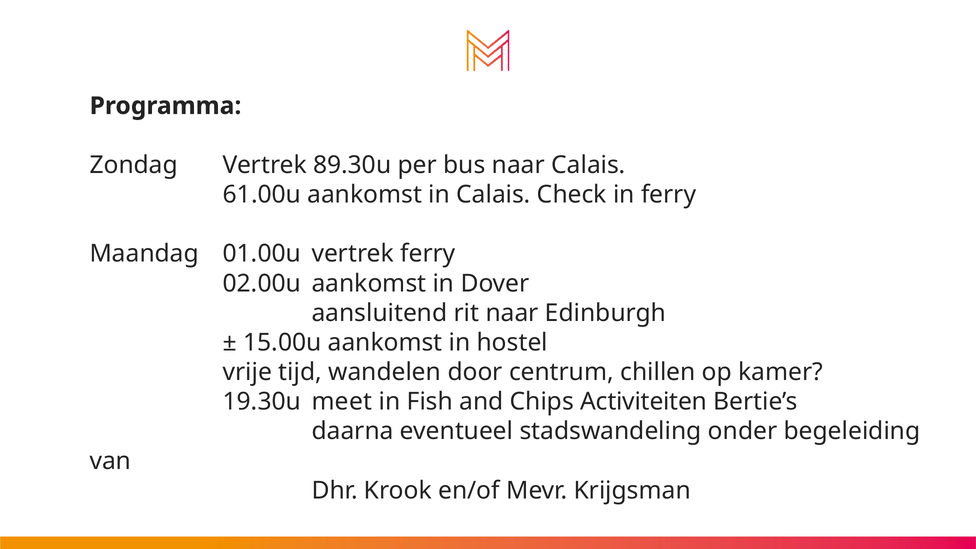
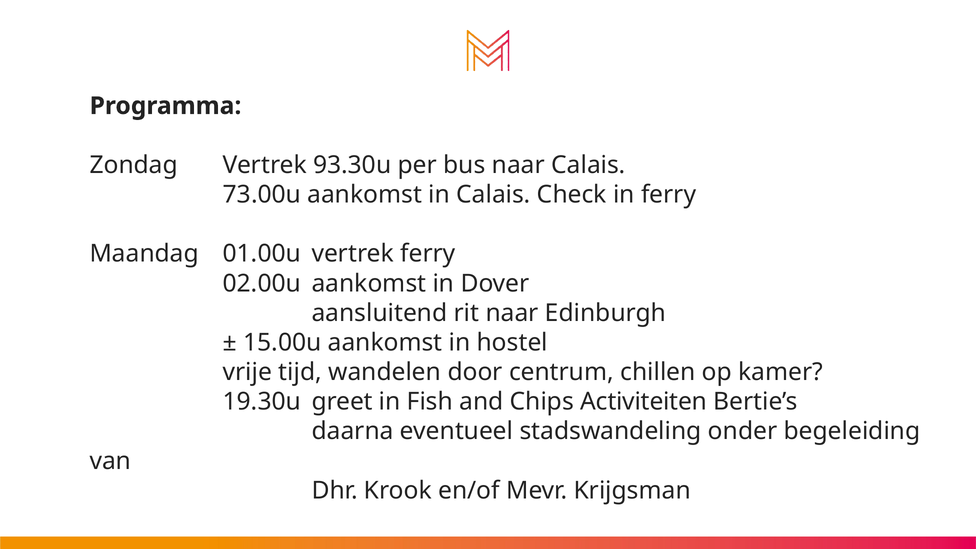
89.30u: 89.30u -> 93.30u
61.00u: 61.00u -> 73.00u
meet: meet -> greet
